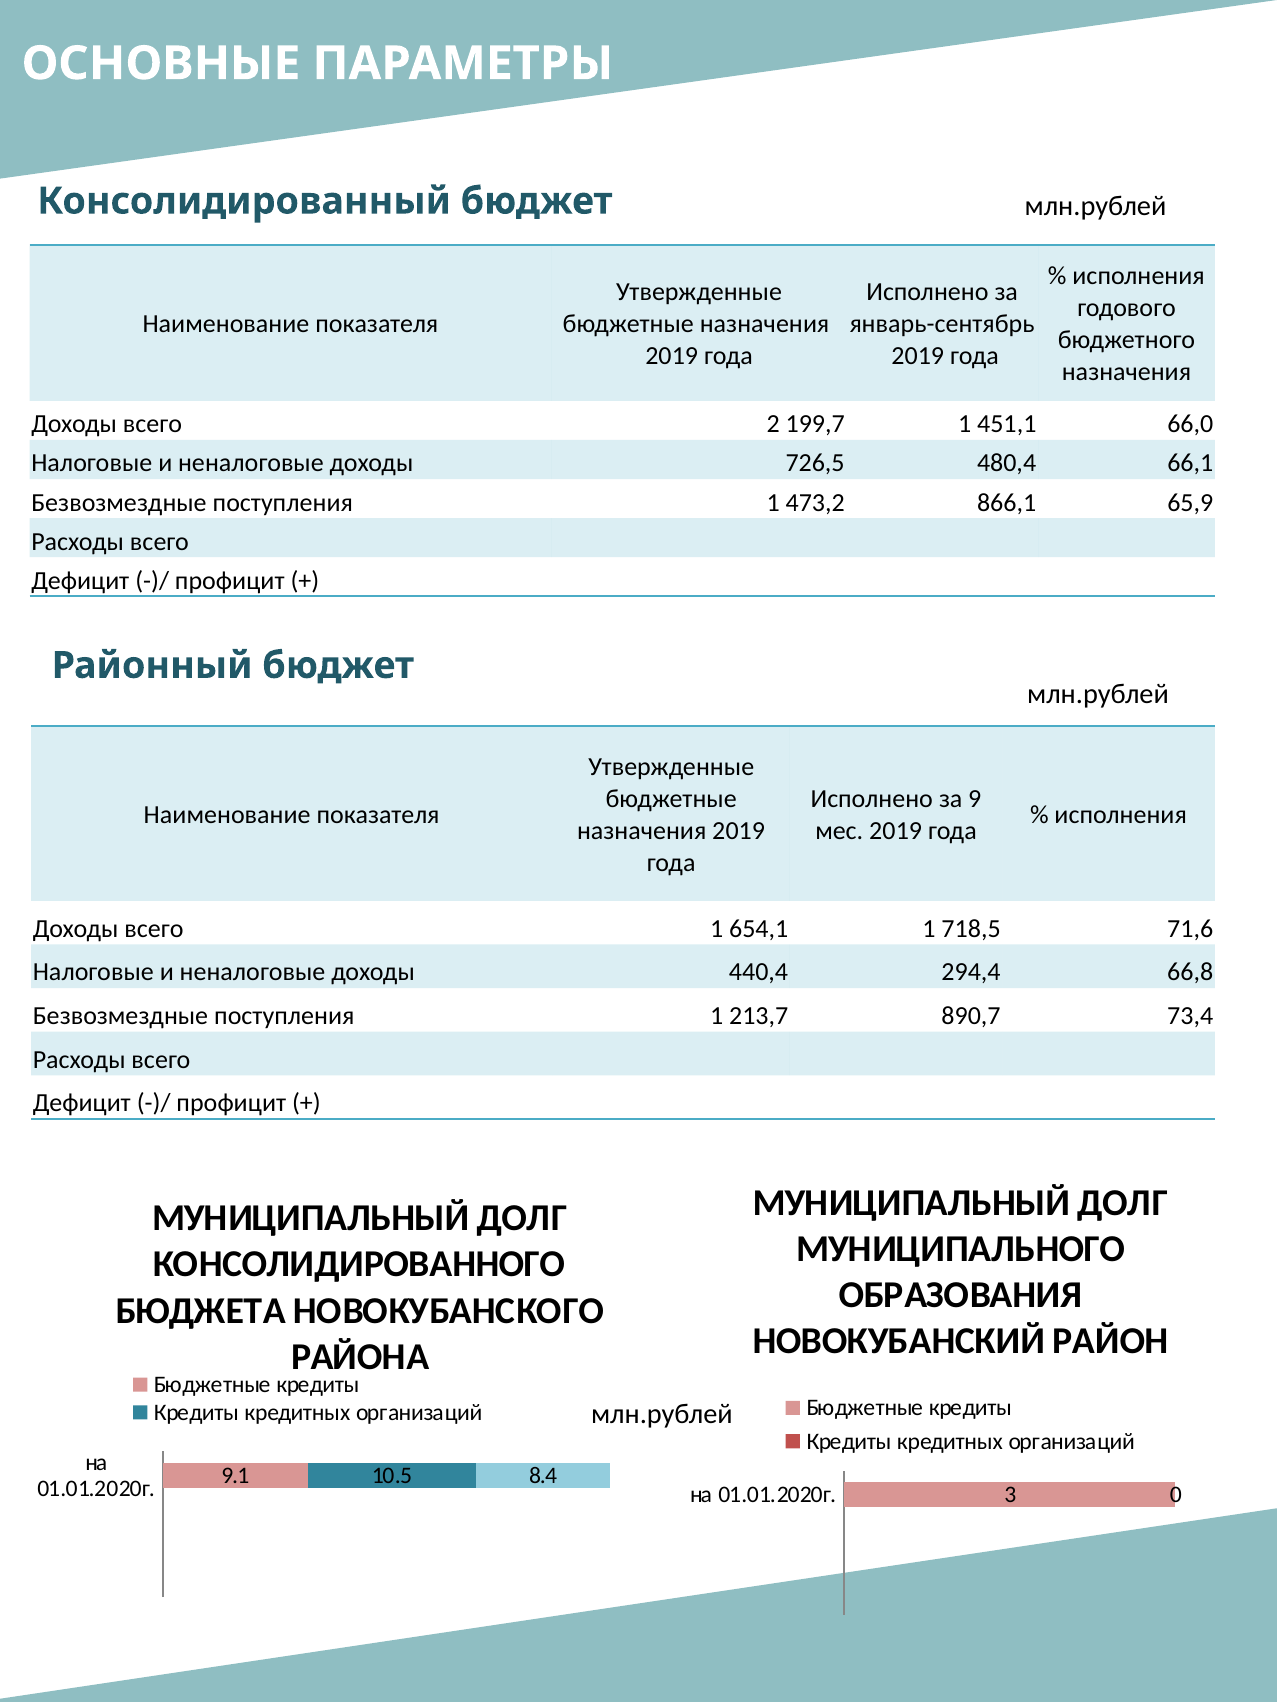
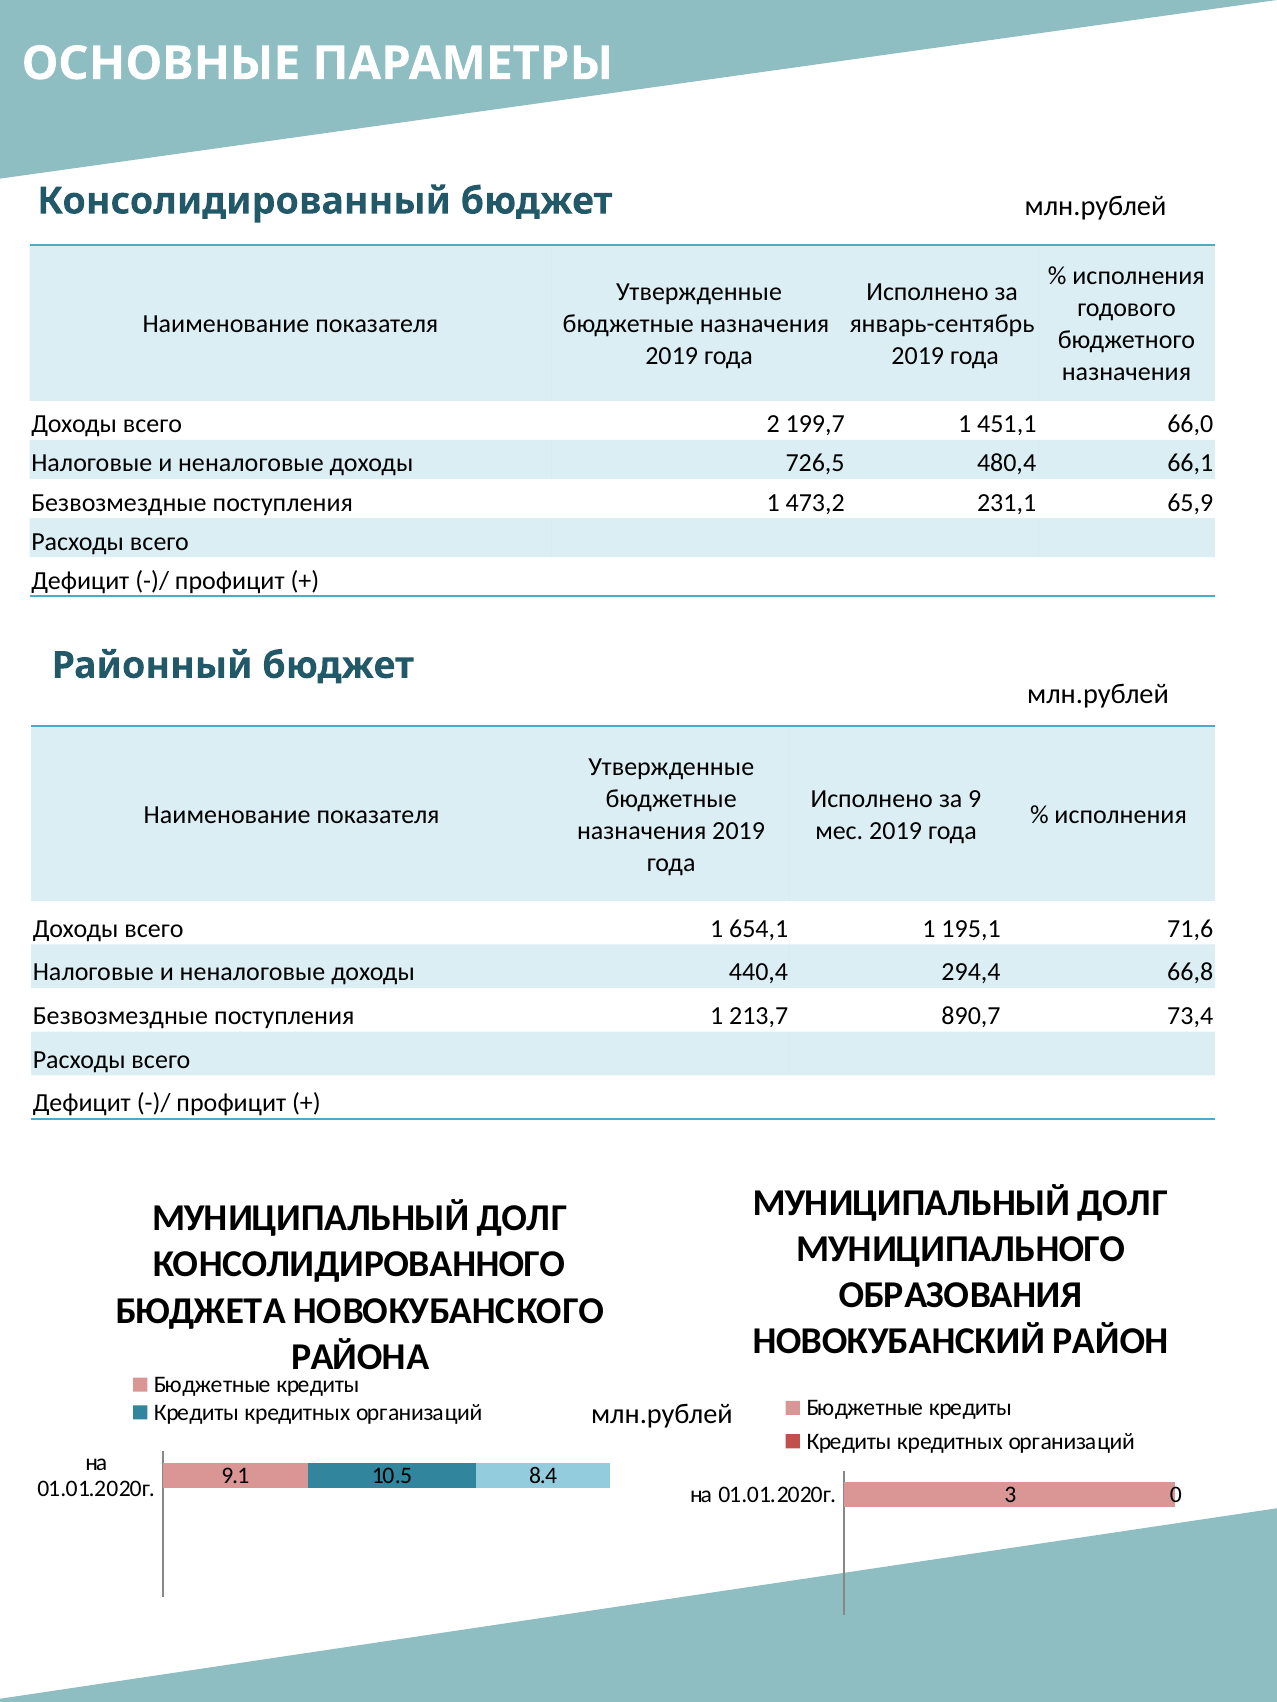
866,1: 866,1 -> 231,1
718,5: 718,5 -> 195,1
